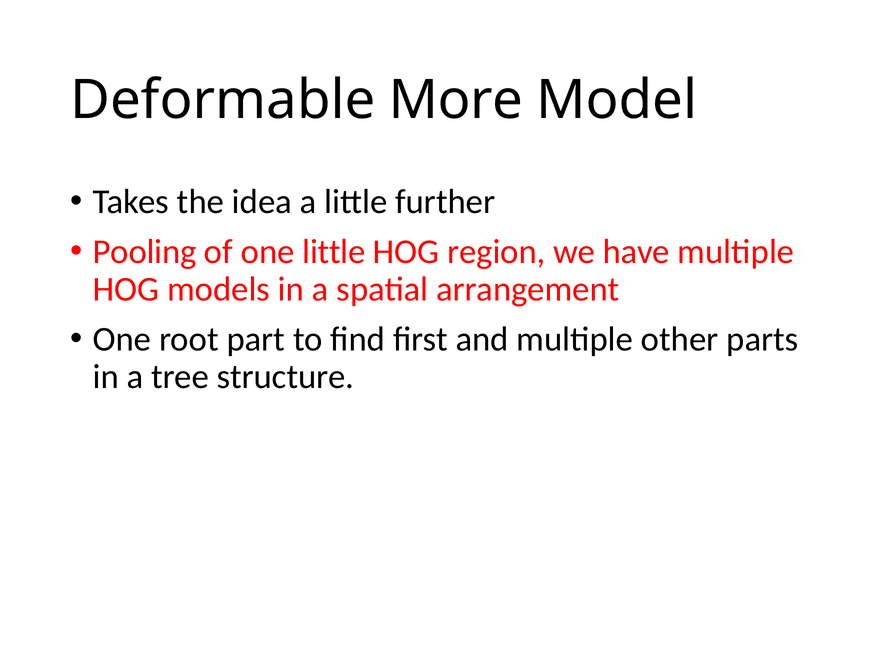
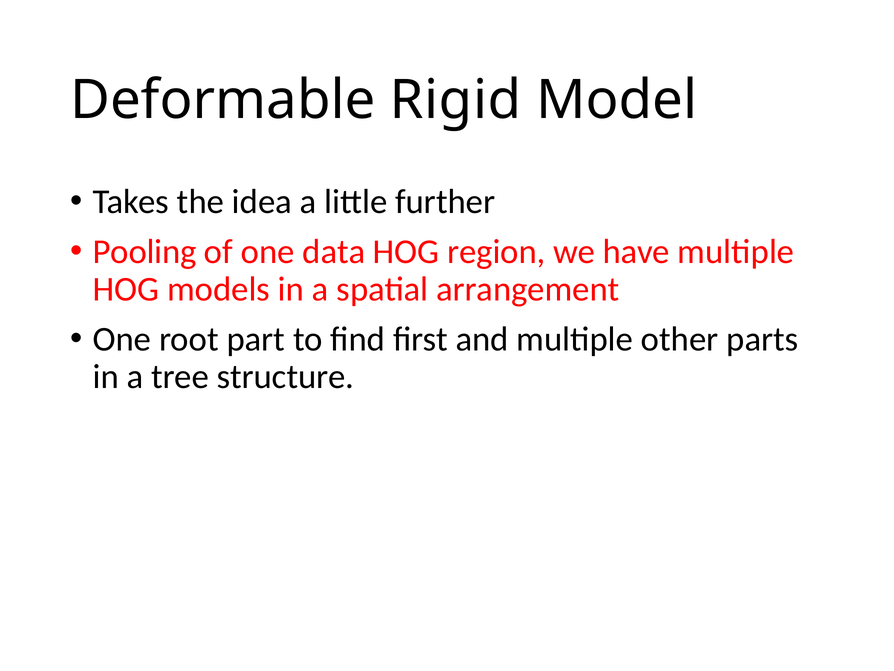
More: More -> Rigid
one little: little -> data
